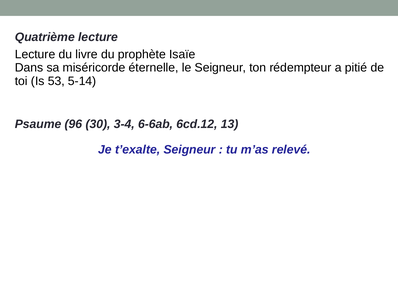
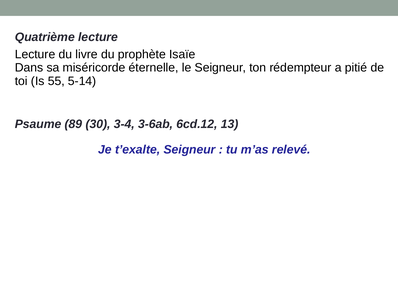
53: 53 -> 55
96: 96 -> 89
6-6ab: 6-6ab -> 3-6ab
